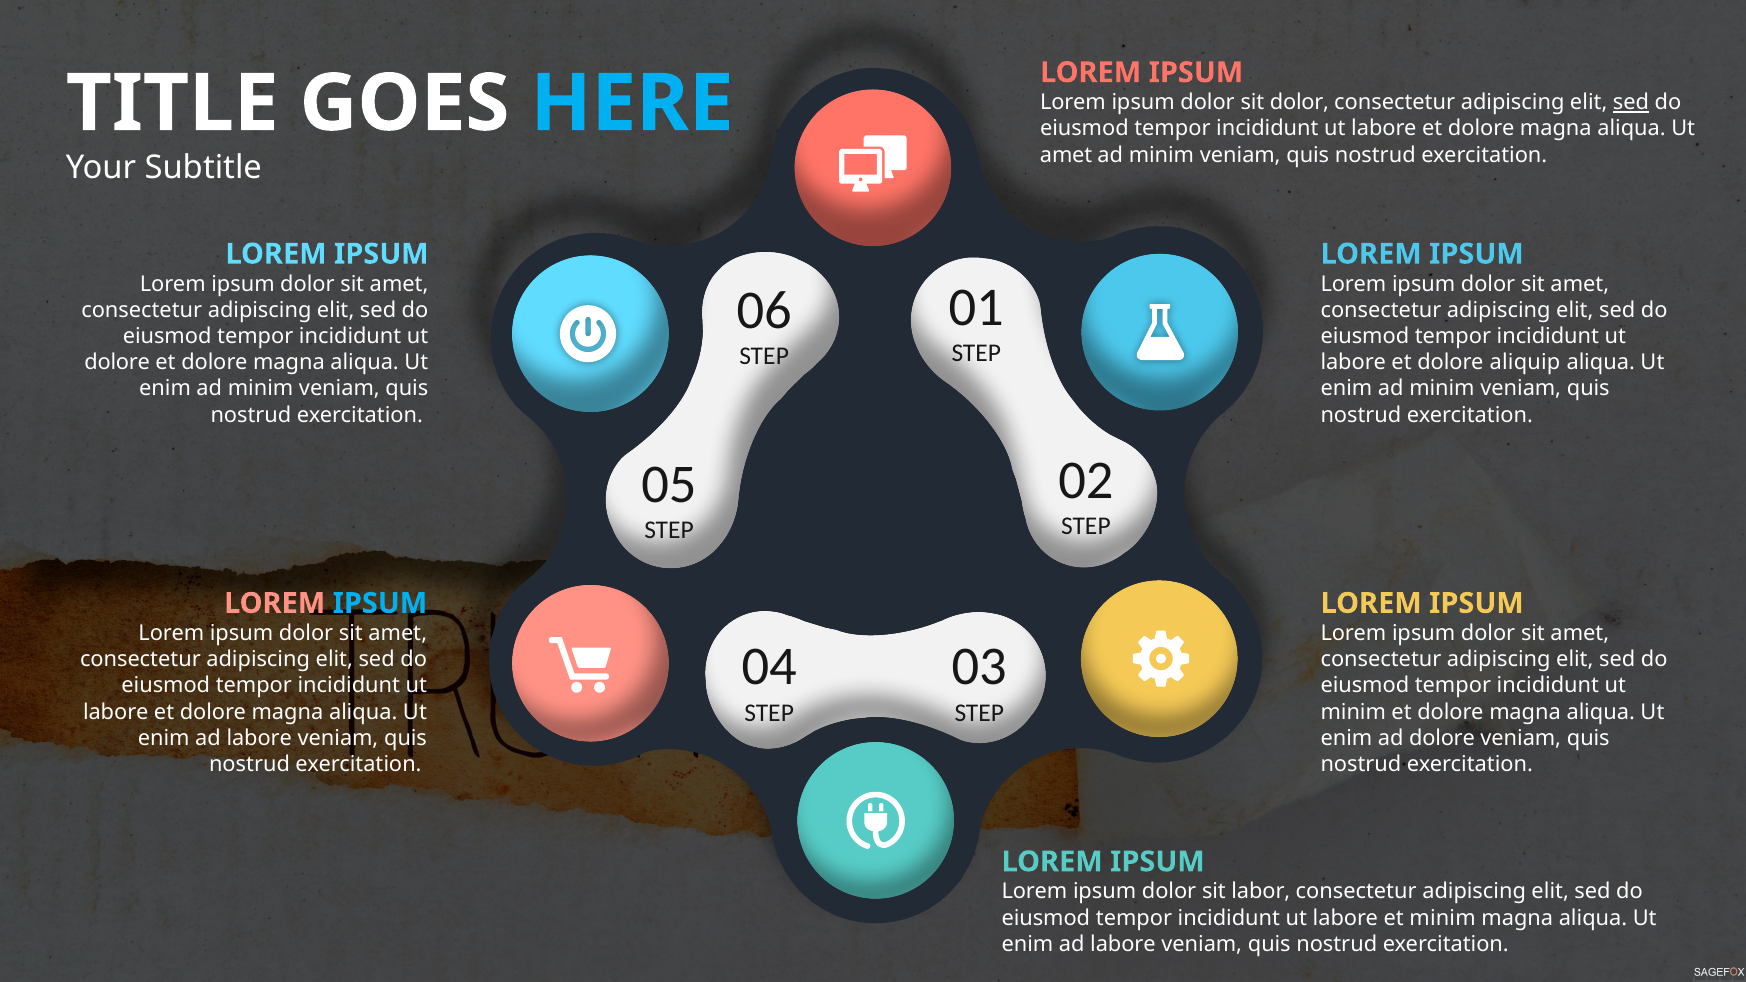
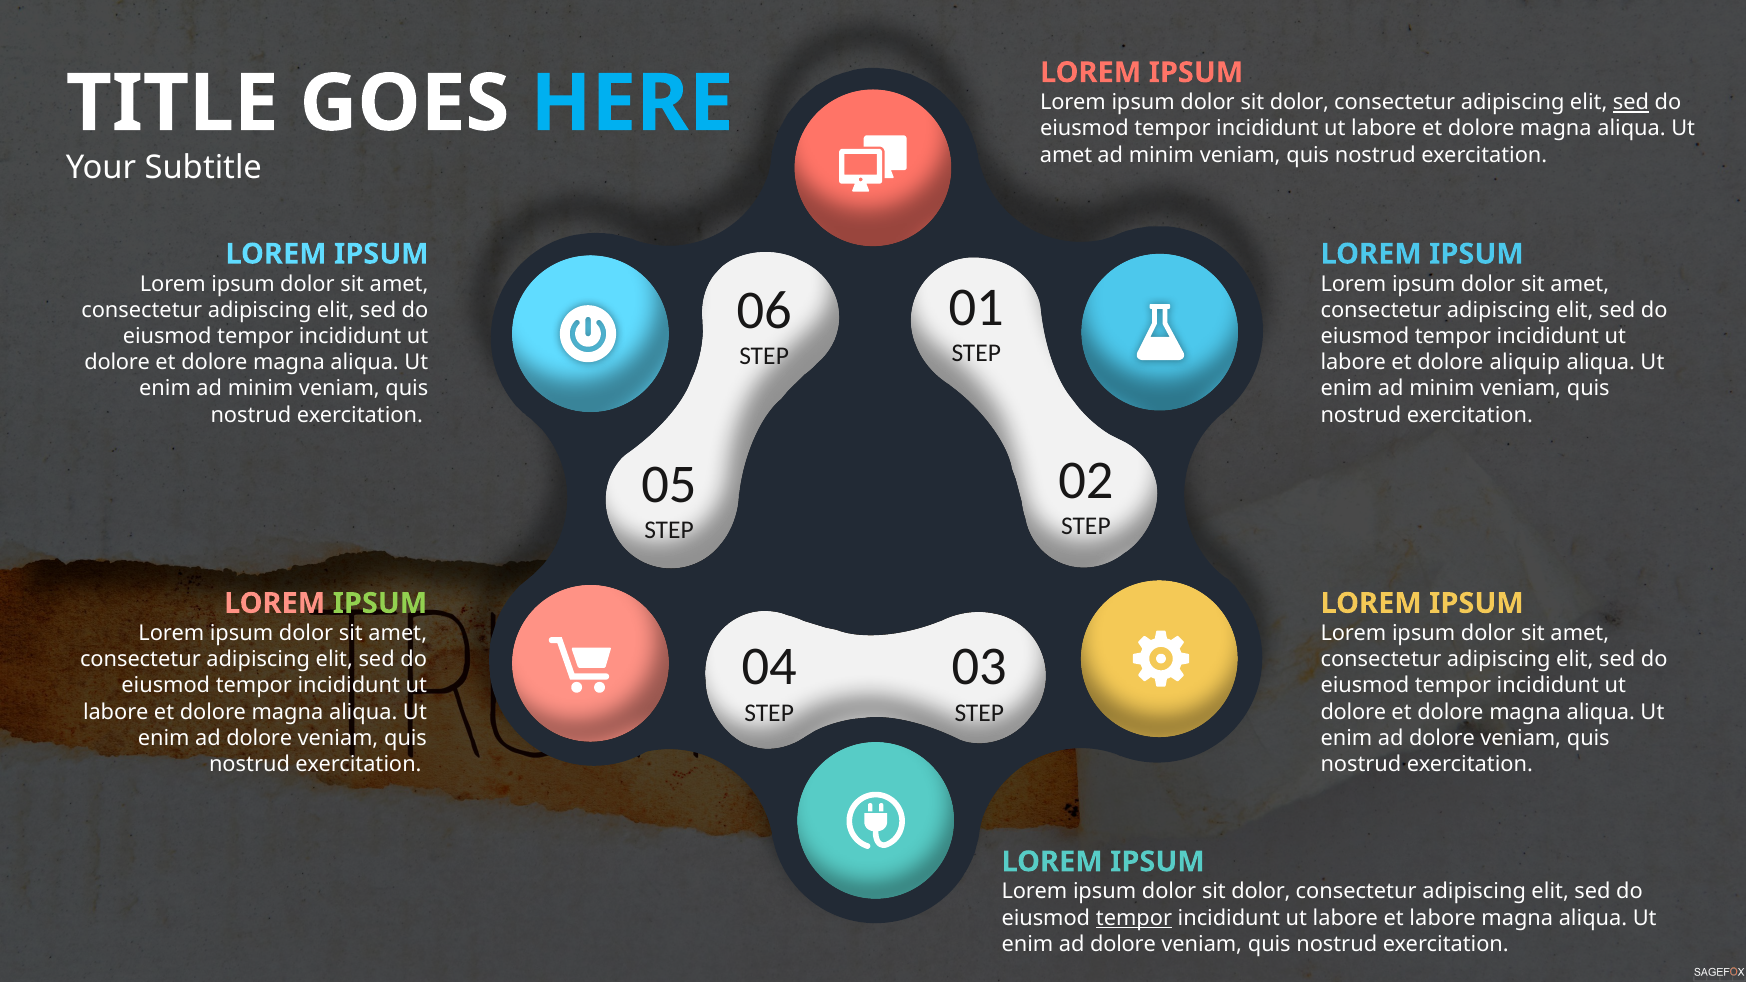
IPSUM at (380, 603) colour: light blue -> light green
minim at (1353, 712): minim -> dolore
labore at (259, 738): labore -> dolore
labor at (1261, 892): labor -> dolor
tempor at (1134, 918) underline: none -> present
et minim: minim -> labore
labore at (1123, 944): labore -> dolore
